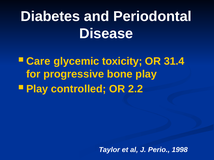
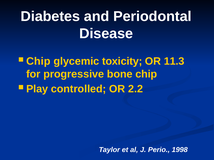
Care at (38, 61): Care -> Chip
31.4: 31.4 -> 11.3
bone play: play -> chip
